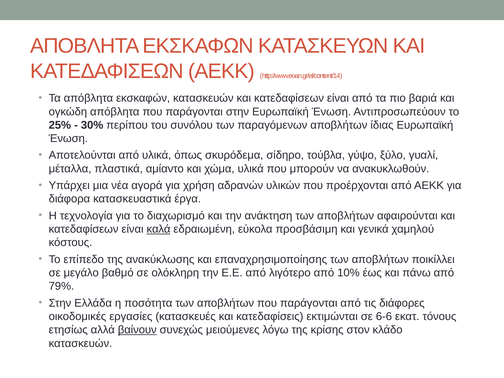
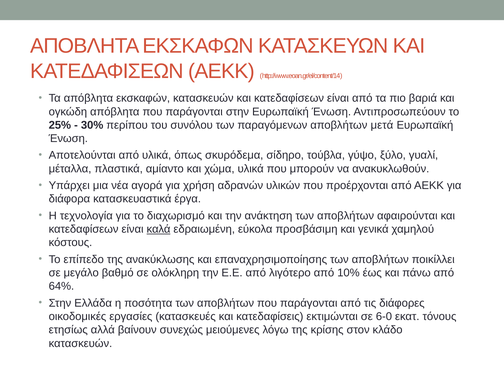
ίδιας: ίδιας -> μετά
79%: 79% -> 64%
6-6: 6-6 -> 6-0
βαίνουν underline: present -> none
